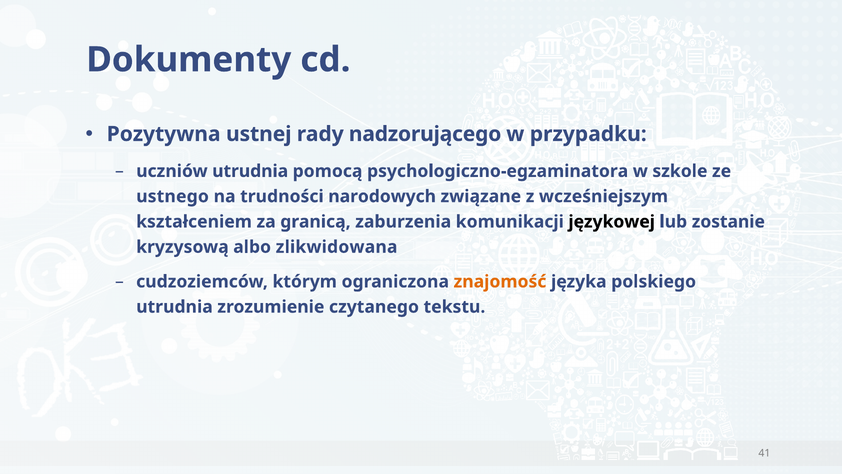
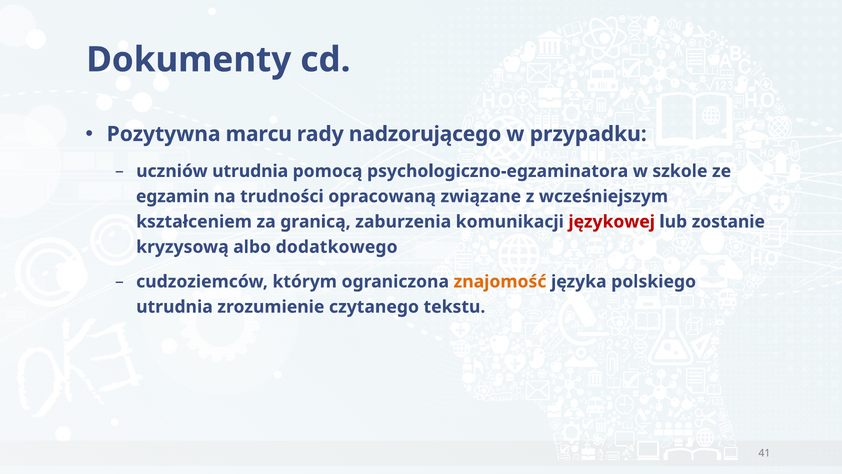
ustnej: ustnej -> marcu
ustnego: ustnego -> egzamin
narodowych: narodowych -> opracowaną
językowej colour: black -> red
zlikwidowana: zlikwidowana -> dodatkowego
